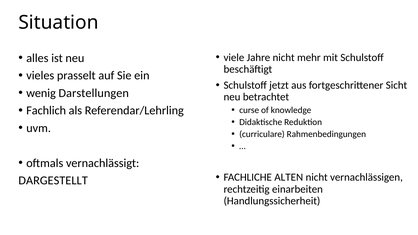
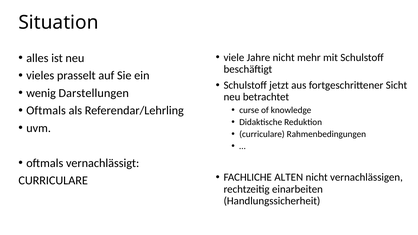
Fachlich at (46, 111): Fachlich -> Oftmals
DARGESTELLT at (53, 181): DARGESTELLT -> CURRICULARE
